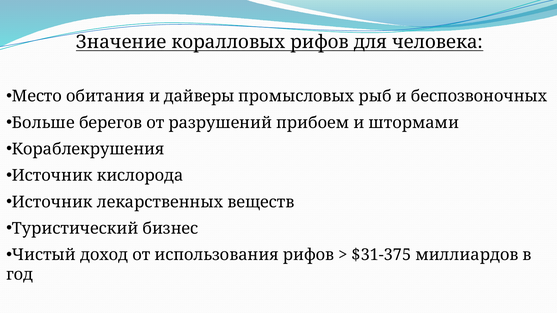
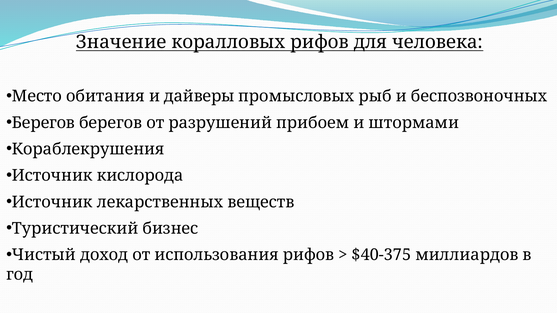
Больше at (43, 123): Больше -> Берегов
$31-375: $31-375 -> $40-375
